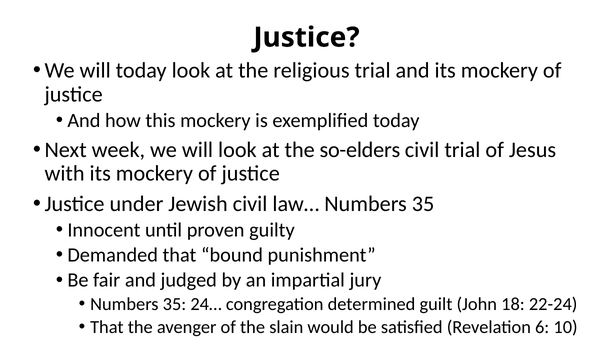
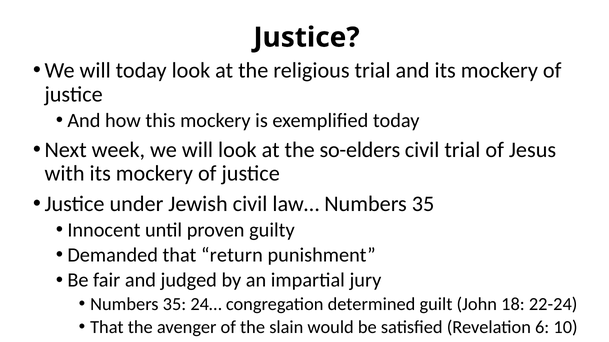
bound: bound -> return
